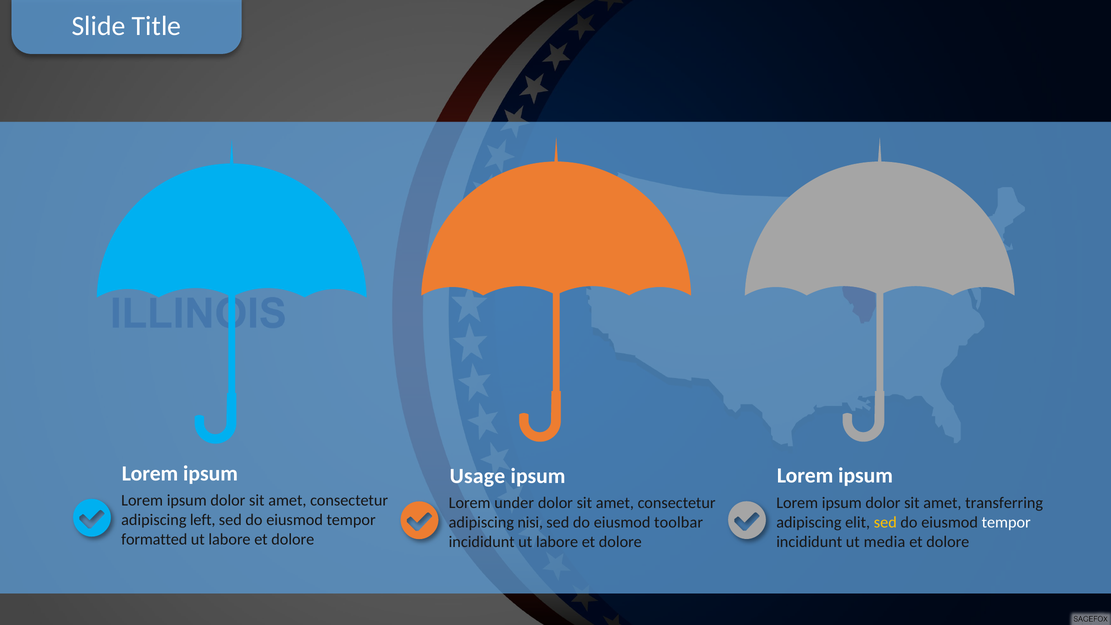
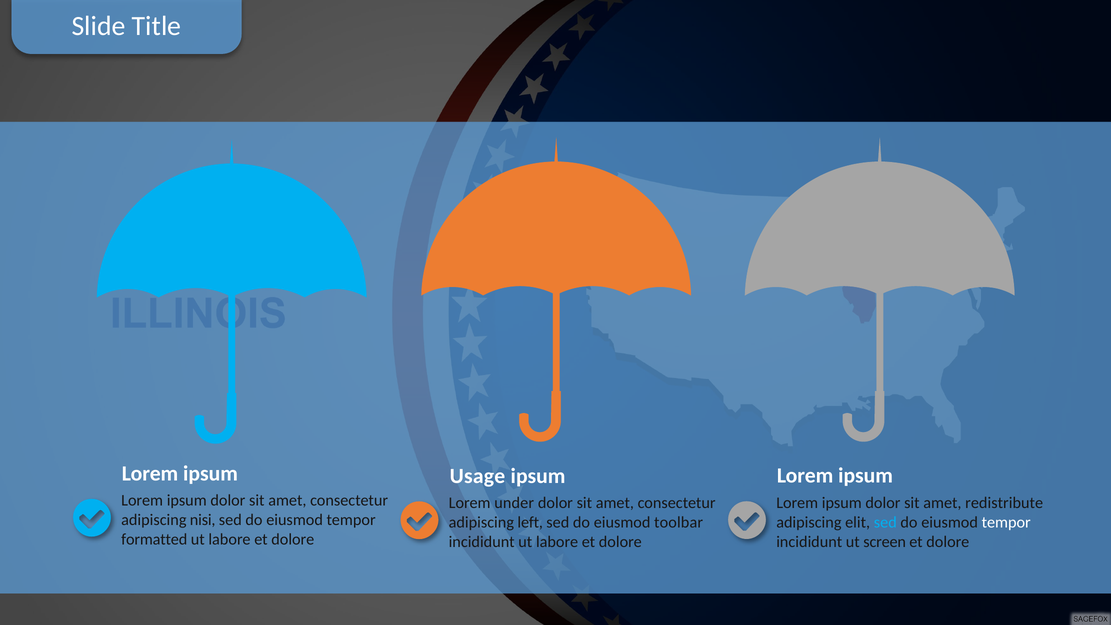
transferring: transferring -> redistribute
left: left -> nisi
sed at (885, 522) colour: yellow -> light blue
nisi: nisi -> left
media: media -> screen
